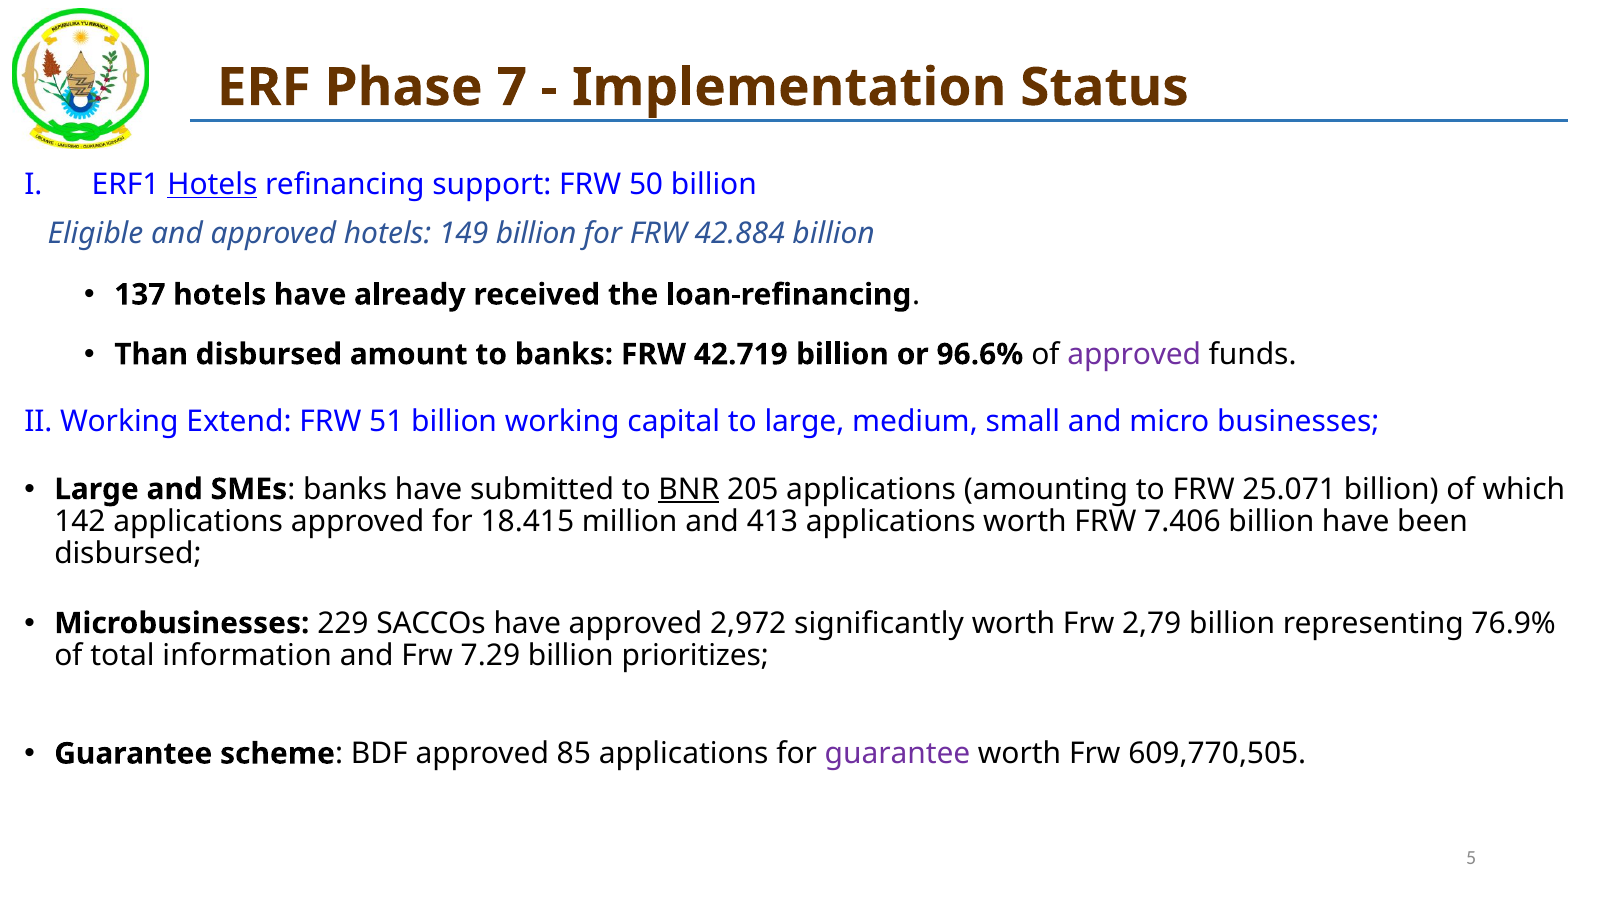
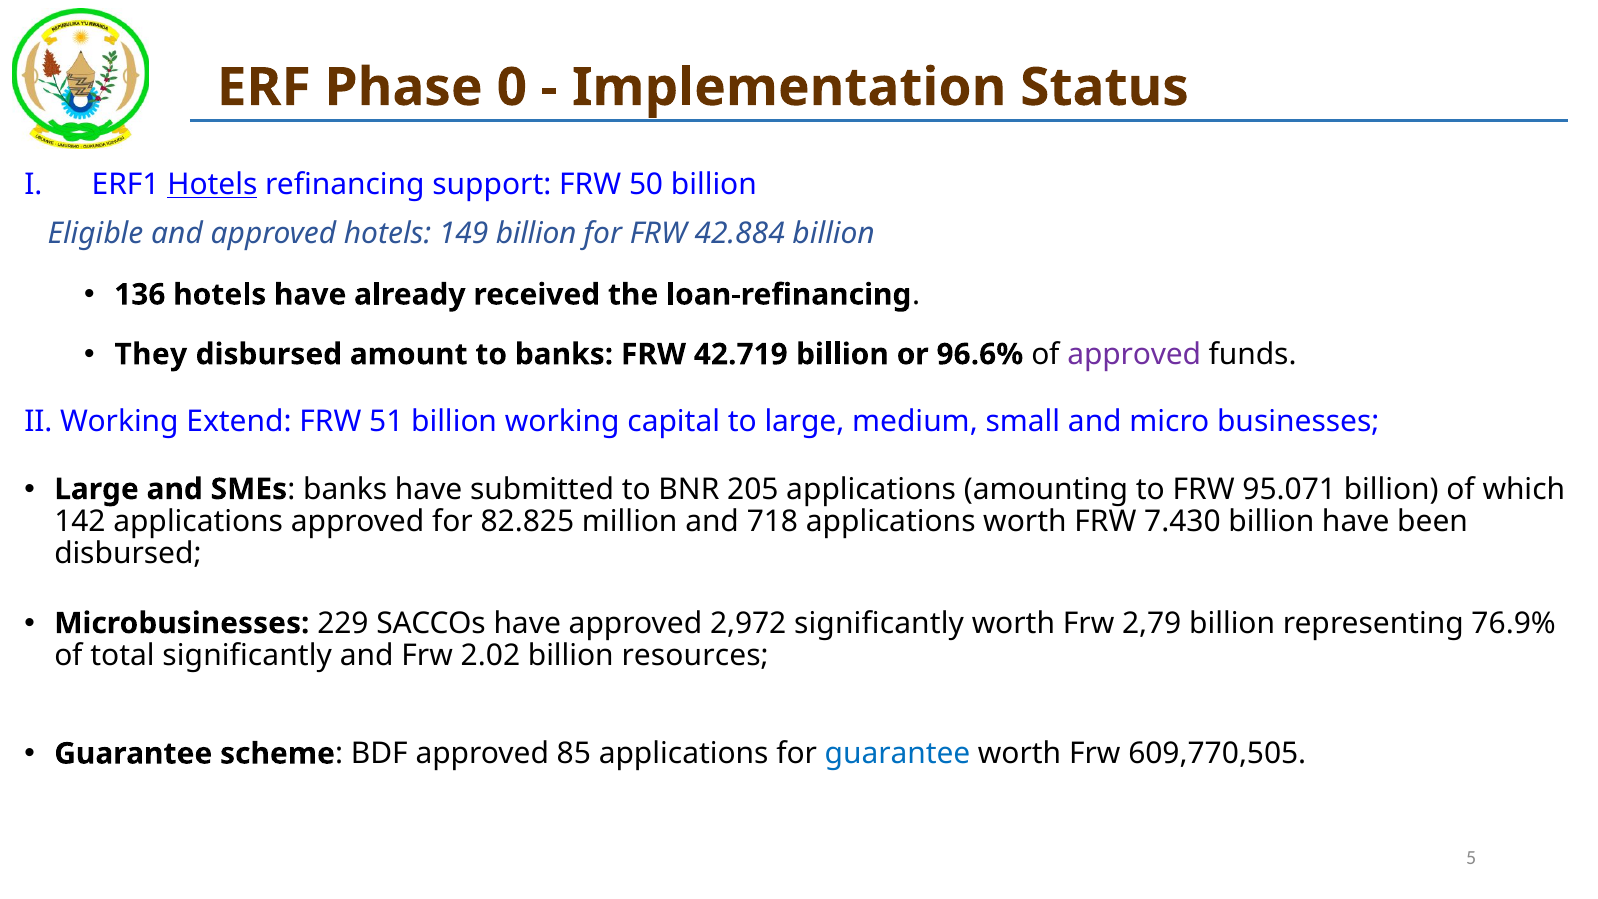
7: 7 -> 0
137: 137 -> 136
Than: Than -> They
BNR underline: present -> none
25.071: 25.071 -> 95.071
18.415: 18.415 -> 82.825
413: 413 -> 718
7.406: 7.406 -> 7.430
total information: information -> significantly
7.29: 7.29 -> 2.02
prioritizes: prioritizes -> resources
guarantee at (898, 754) colour: purple -> blue
